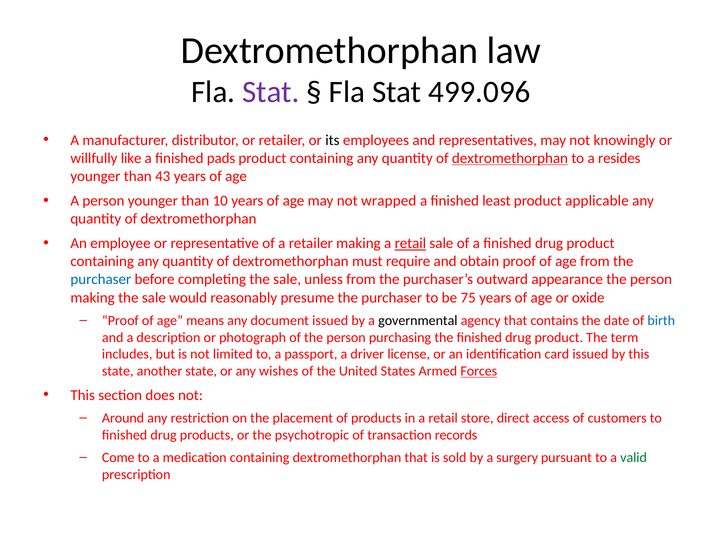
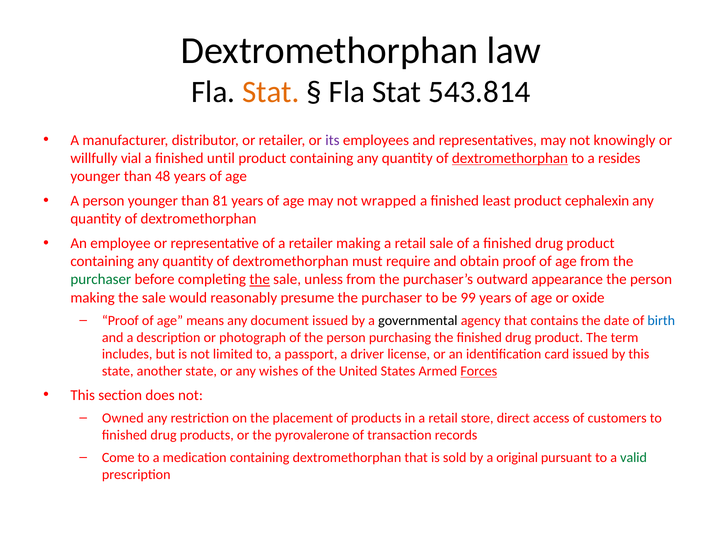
Stat at (271, 92) colour: purple -> orange
499.096: 499.096 -> 543.814
its colour: black -> purple
like: like -> vial
pads: pads -> until
43: 43 -> 48
10: 10 -> 81
applicable: applicable -> cephalexin
retail at (410, 243) underline: present -> none
purchaser at (101, 279) colour: blue -> green
the at (260, 279) underline: none -> present
75: 75 -> 99
Around: Around -> Owned
psychotropic: psychotropic -> pyrovalerone
surgery: surgery -> original
